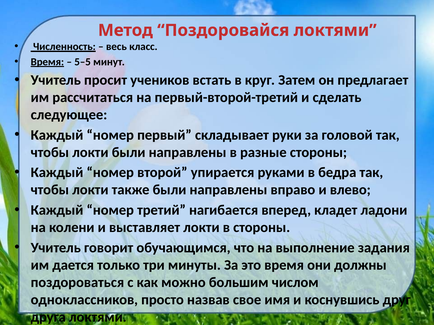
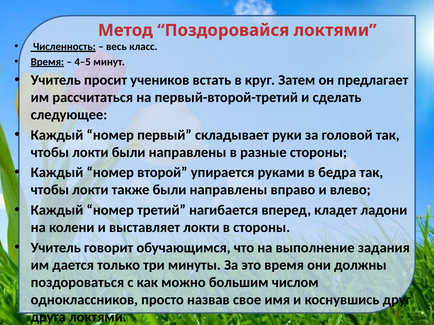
5–5: 5–5 -> 4–5
